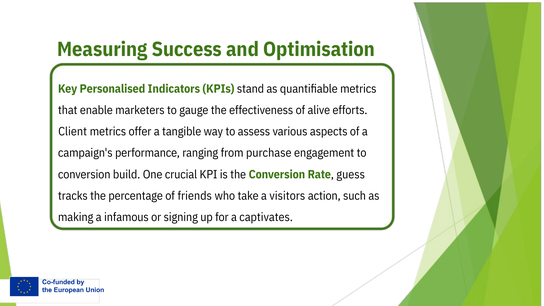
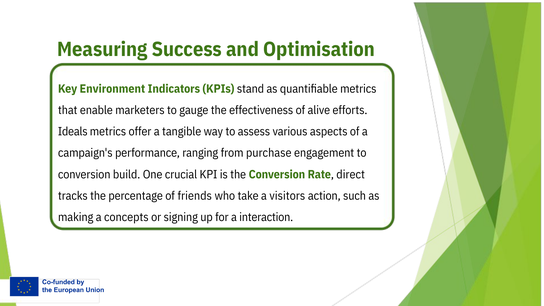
Personalised: Personalised -> Environment
Client: Client -> Ideals
guess: guess -> direct
infamous: infamous -> concepts
captivates: captivates -> interaction
